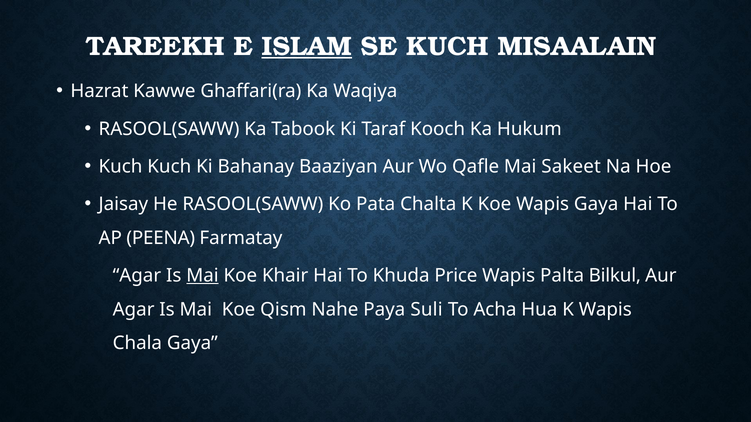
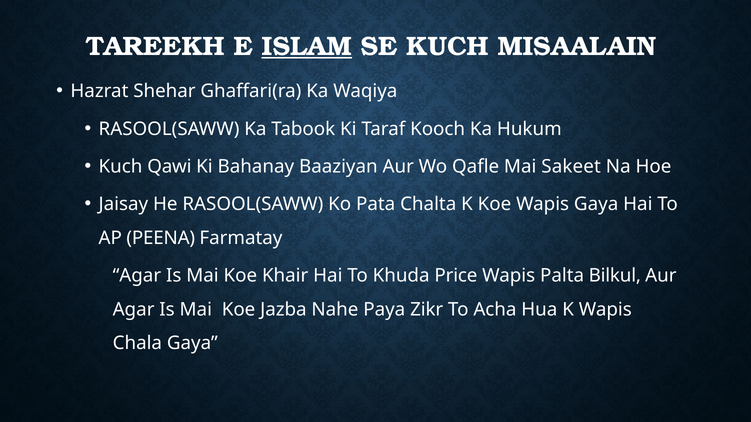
Kawwe: Kawwe -> Shehar
Kuch Kuch: Kuch -> Qawi
Mai at (202, 276) underline: present -> none
Qism: Qism -> Jazba
Suli: Suli -> Zikr
